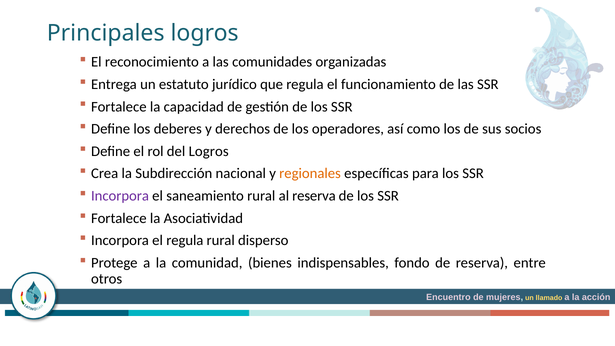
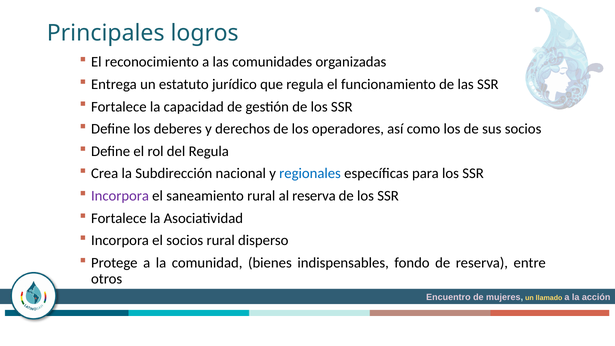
del Logros: Logros -> Regula
regionales colour: orange -> blue
el regula: regula -> socios
